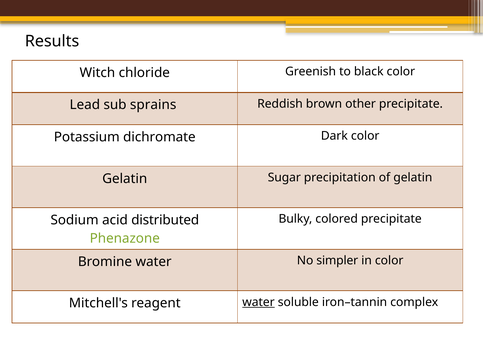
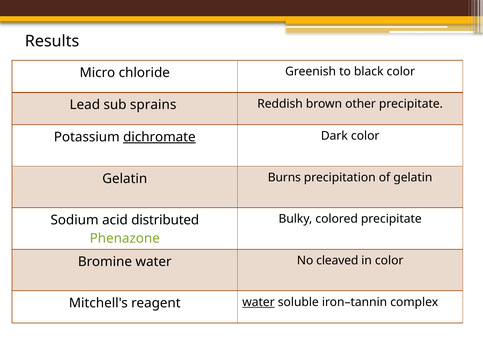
Witch: Witch -> Micro
dichromate underline: none -> present
Sugar: Sugar -> Burns
simpler: simpler -> cleaved
